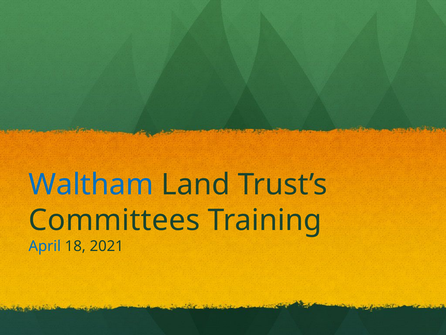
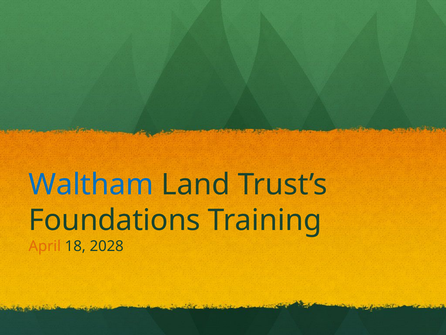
Committees: Committees -> Foundations
April colour: blue -> orange
2021: 2021 -> 2028
